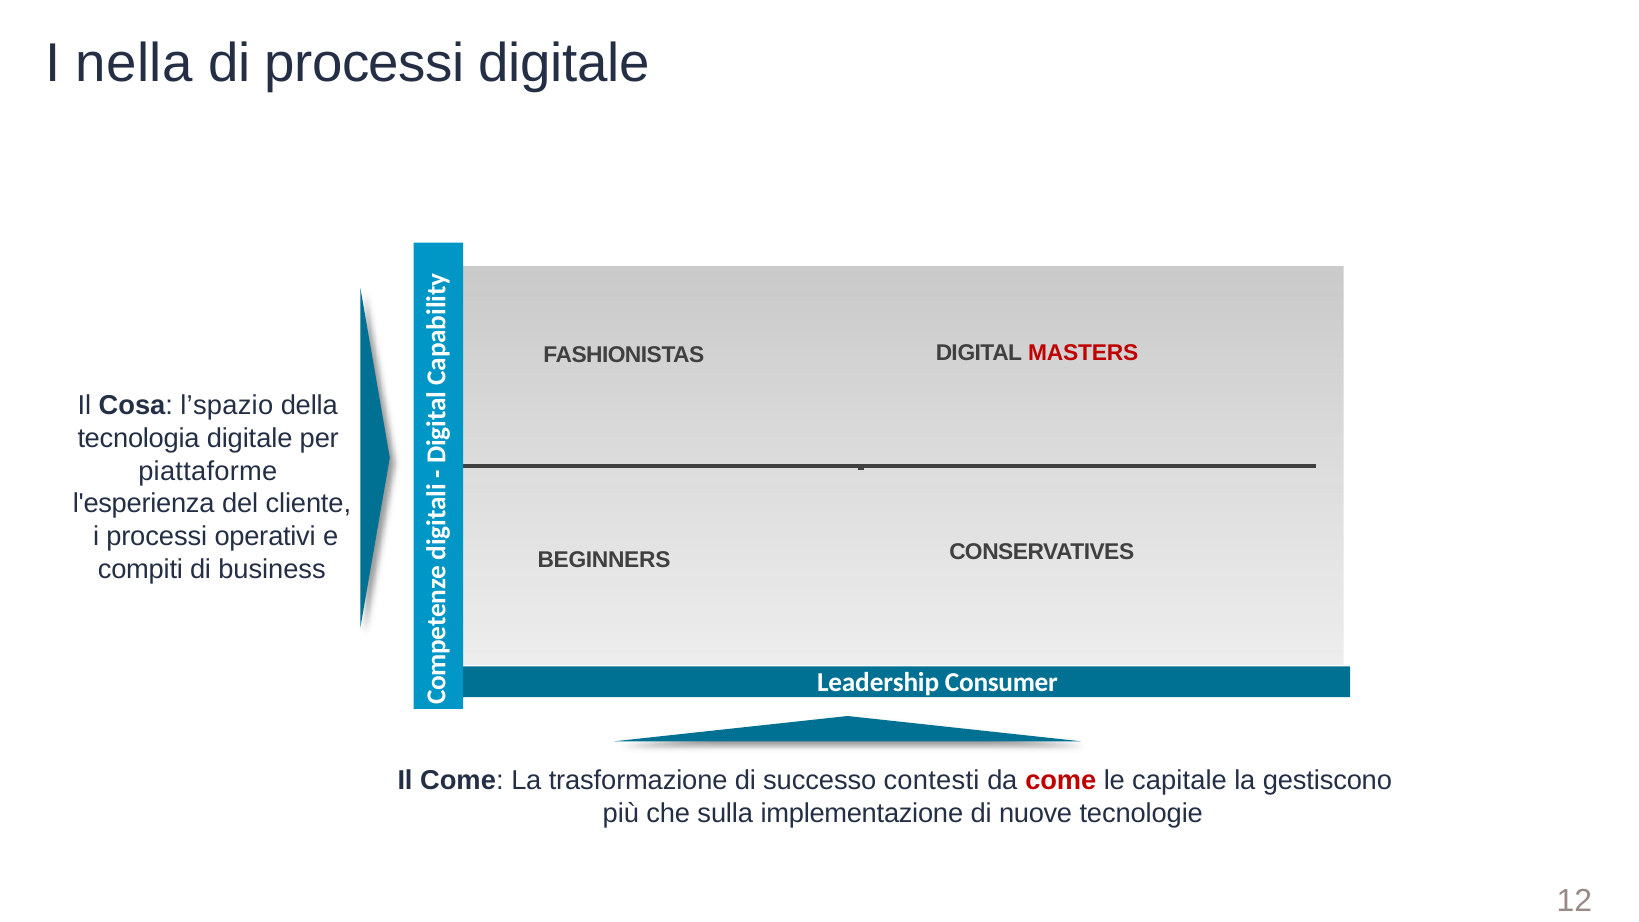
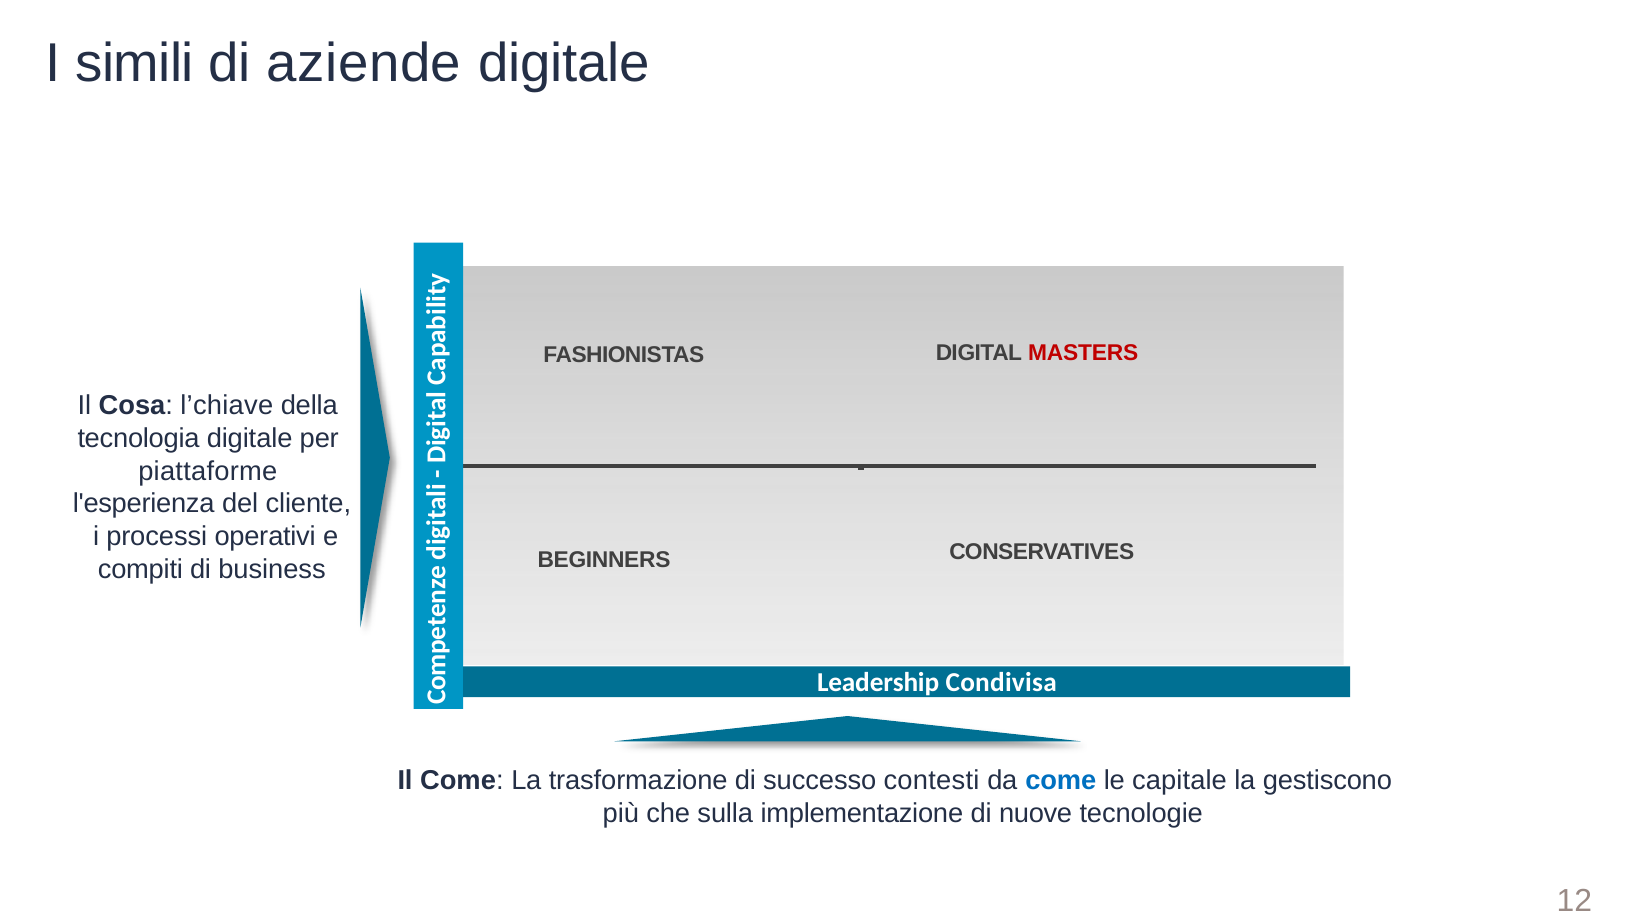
nella: nella -> simili
di processi: processi -> aziende
l’spazio: l’spazio -> l’chiave
Consumer: Consumer -> Condivisa
come at (1061, 780) colour: red -> blue
